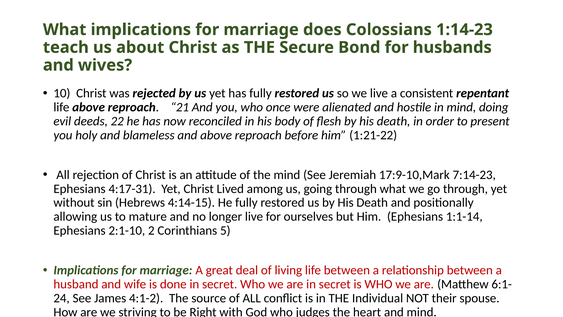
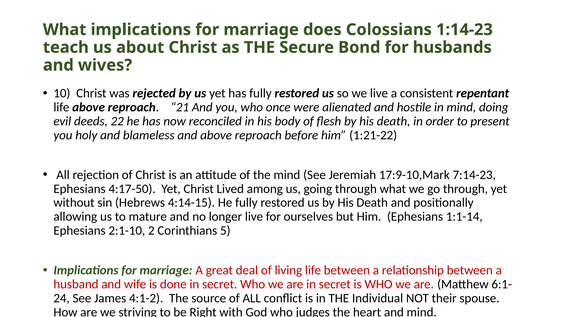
4:17-31: 4:17-31 -> 4:17-50
